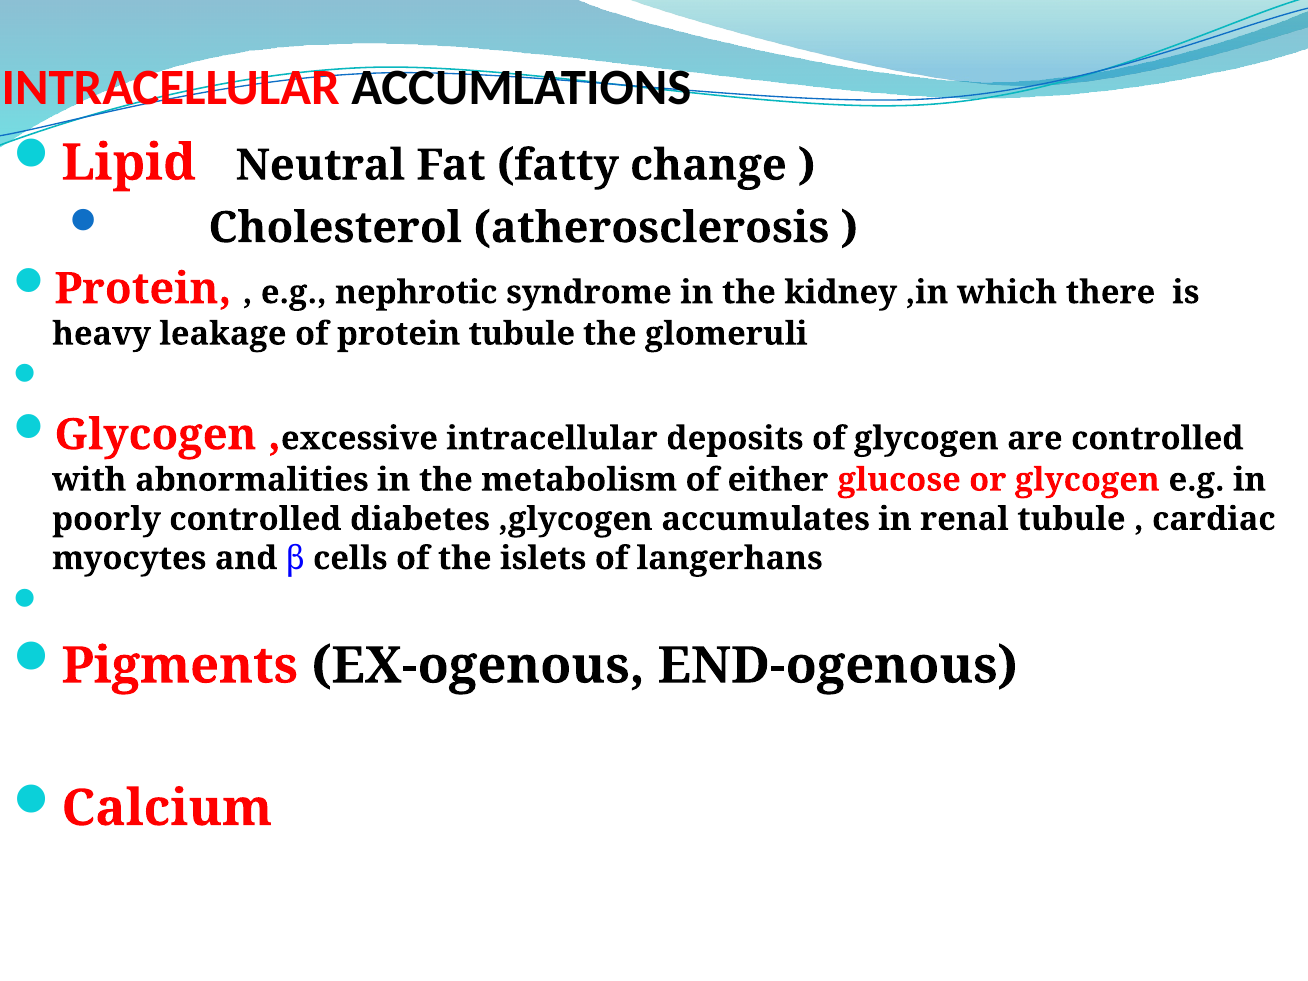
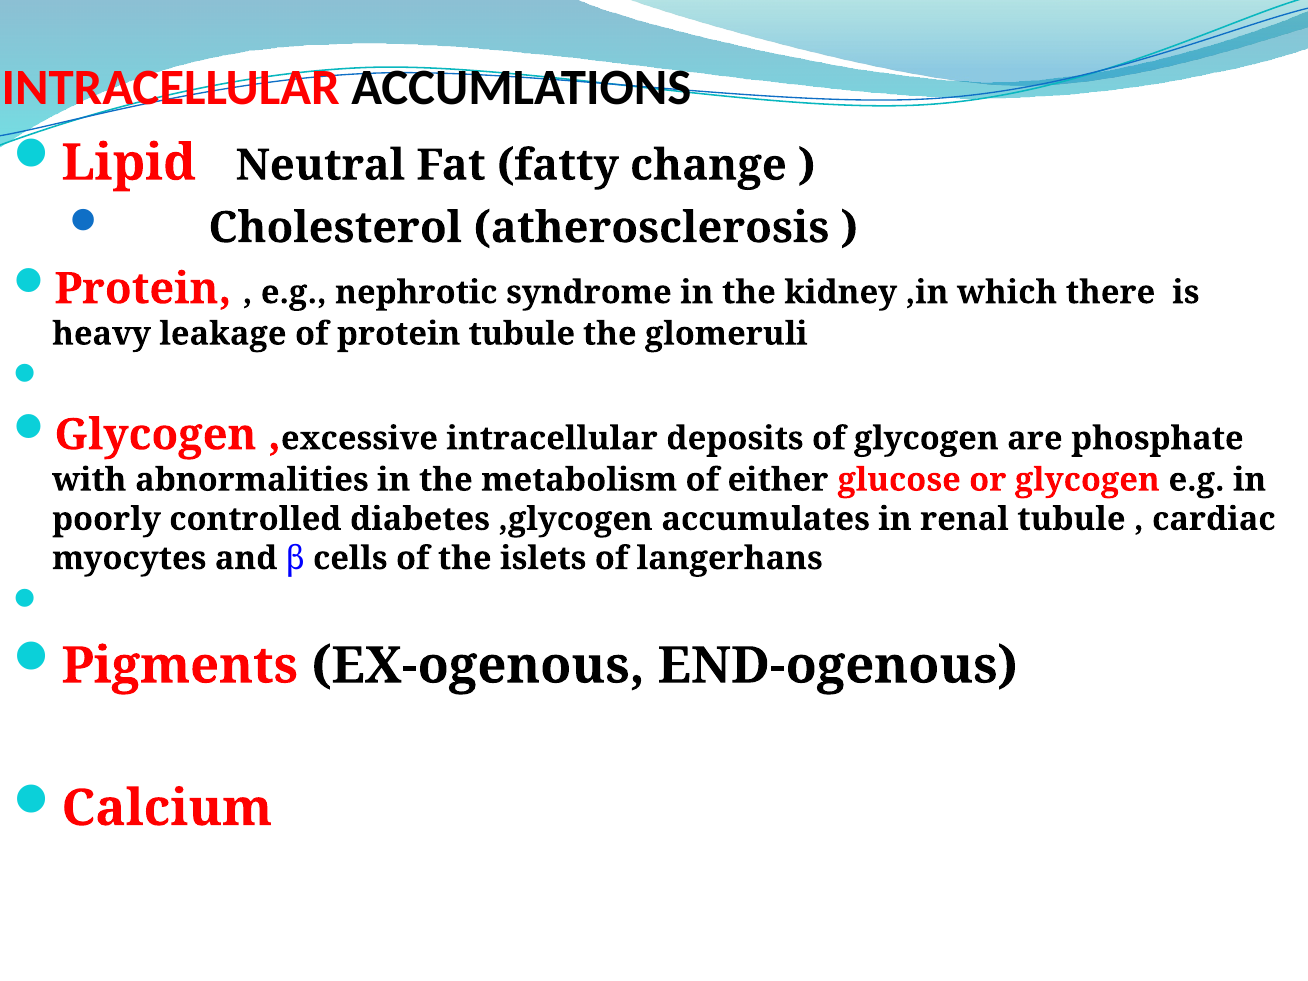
are controlled: controlled -> phosphate
